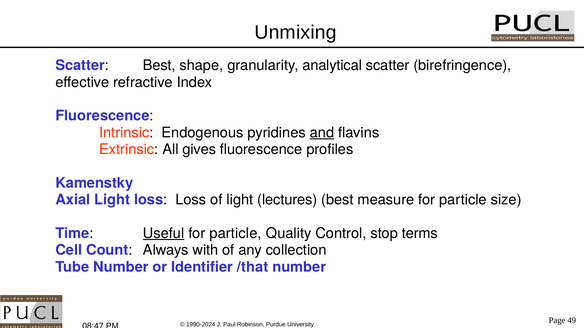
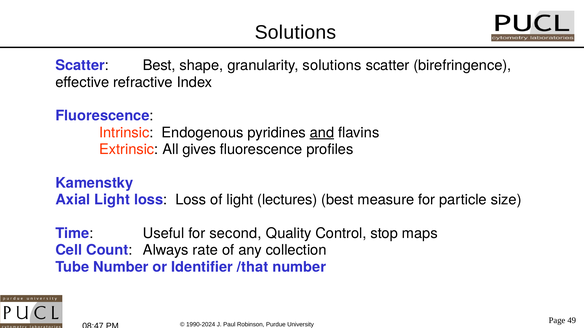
Unmixing at (296, 32): Unmixing -> Solutions
granularity analytical: analytical -> solutions
Useful underline: present -> none
particle at (236, 234): particle -> second
terms: terms -> maps
with: with -> rate
